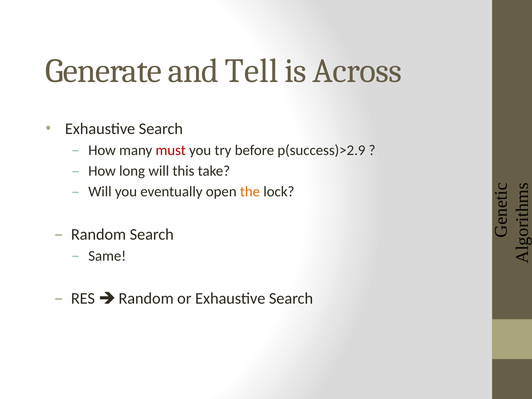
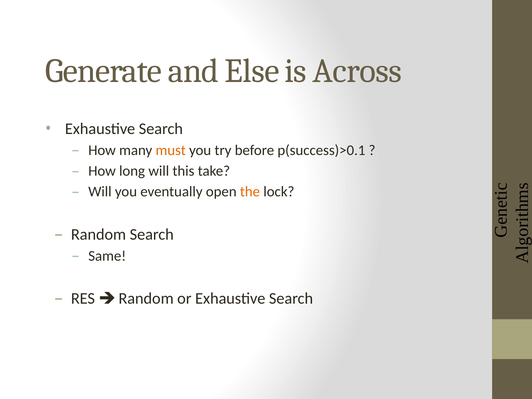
Tell: Tell -> Else
must colour: red -> orange
p(success)>2.9: p(success)>2.9 -> p(success)>0.1
